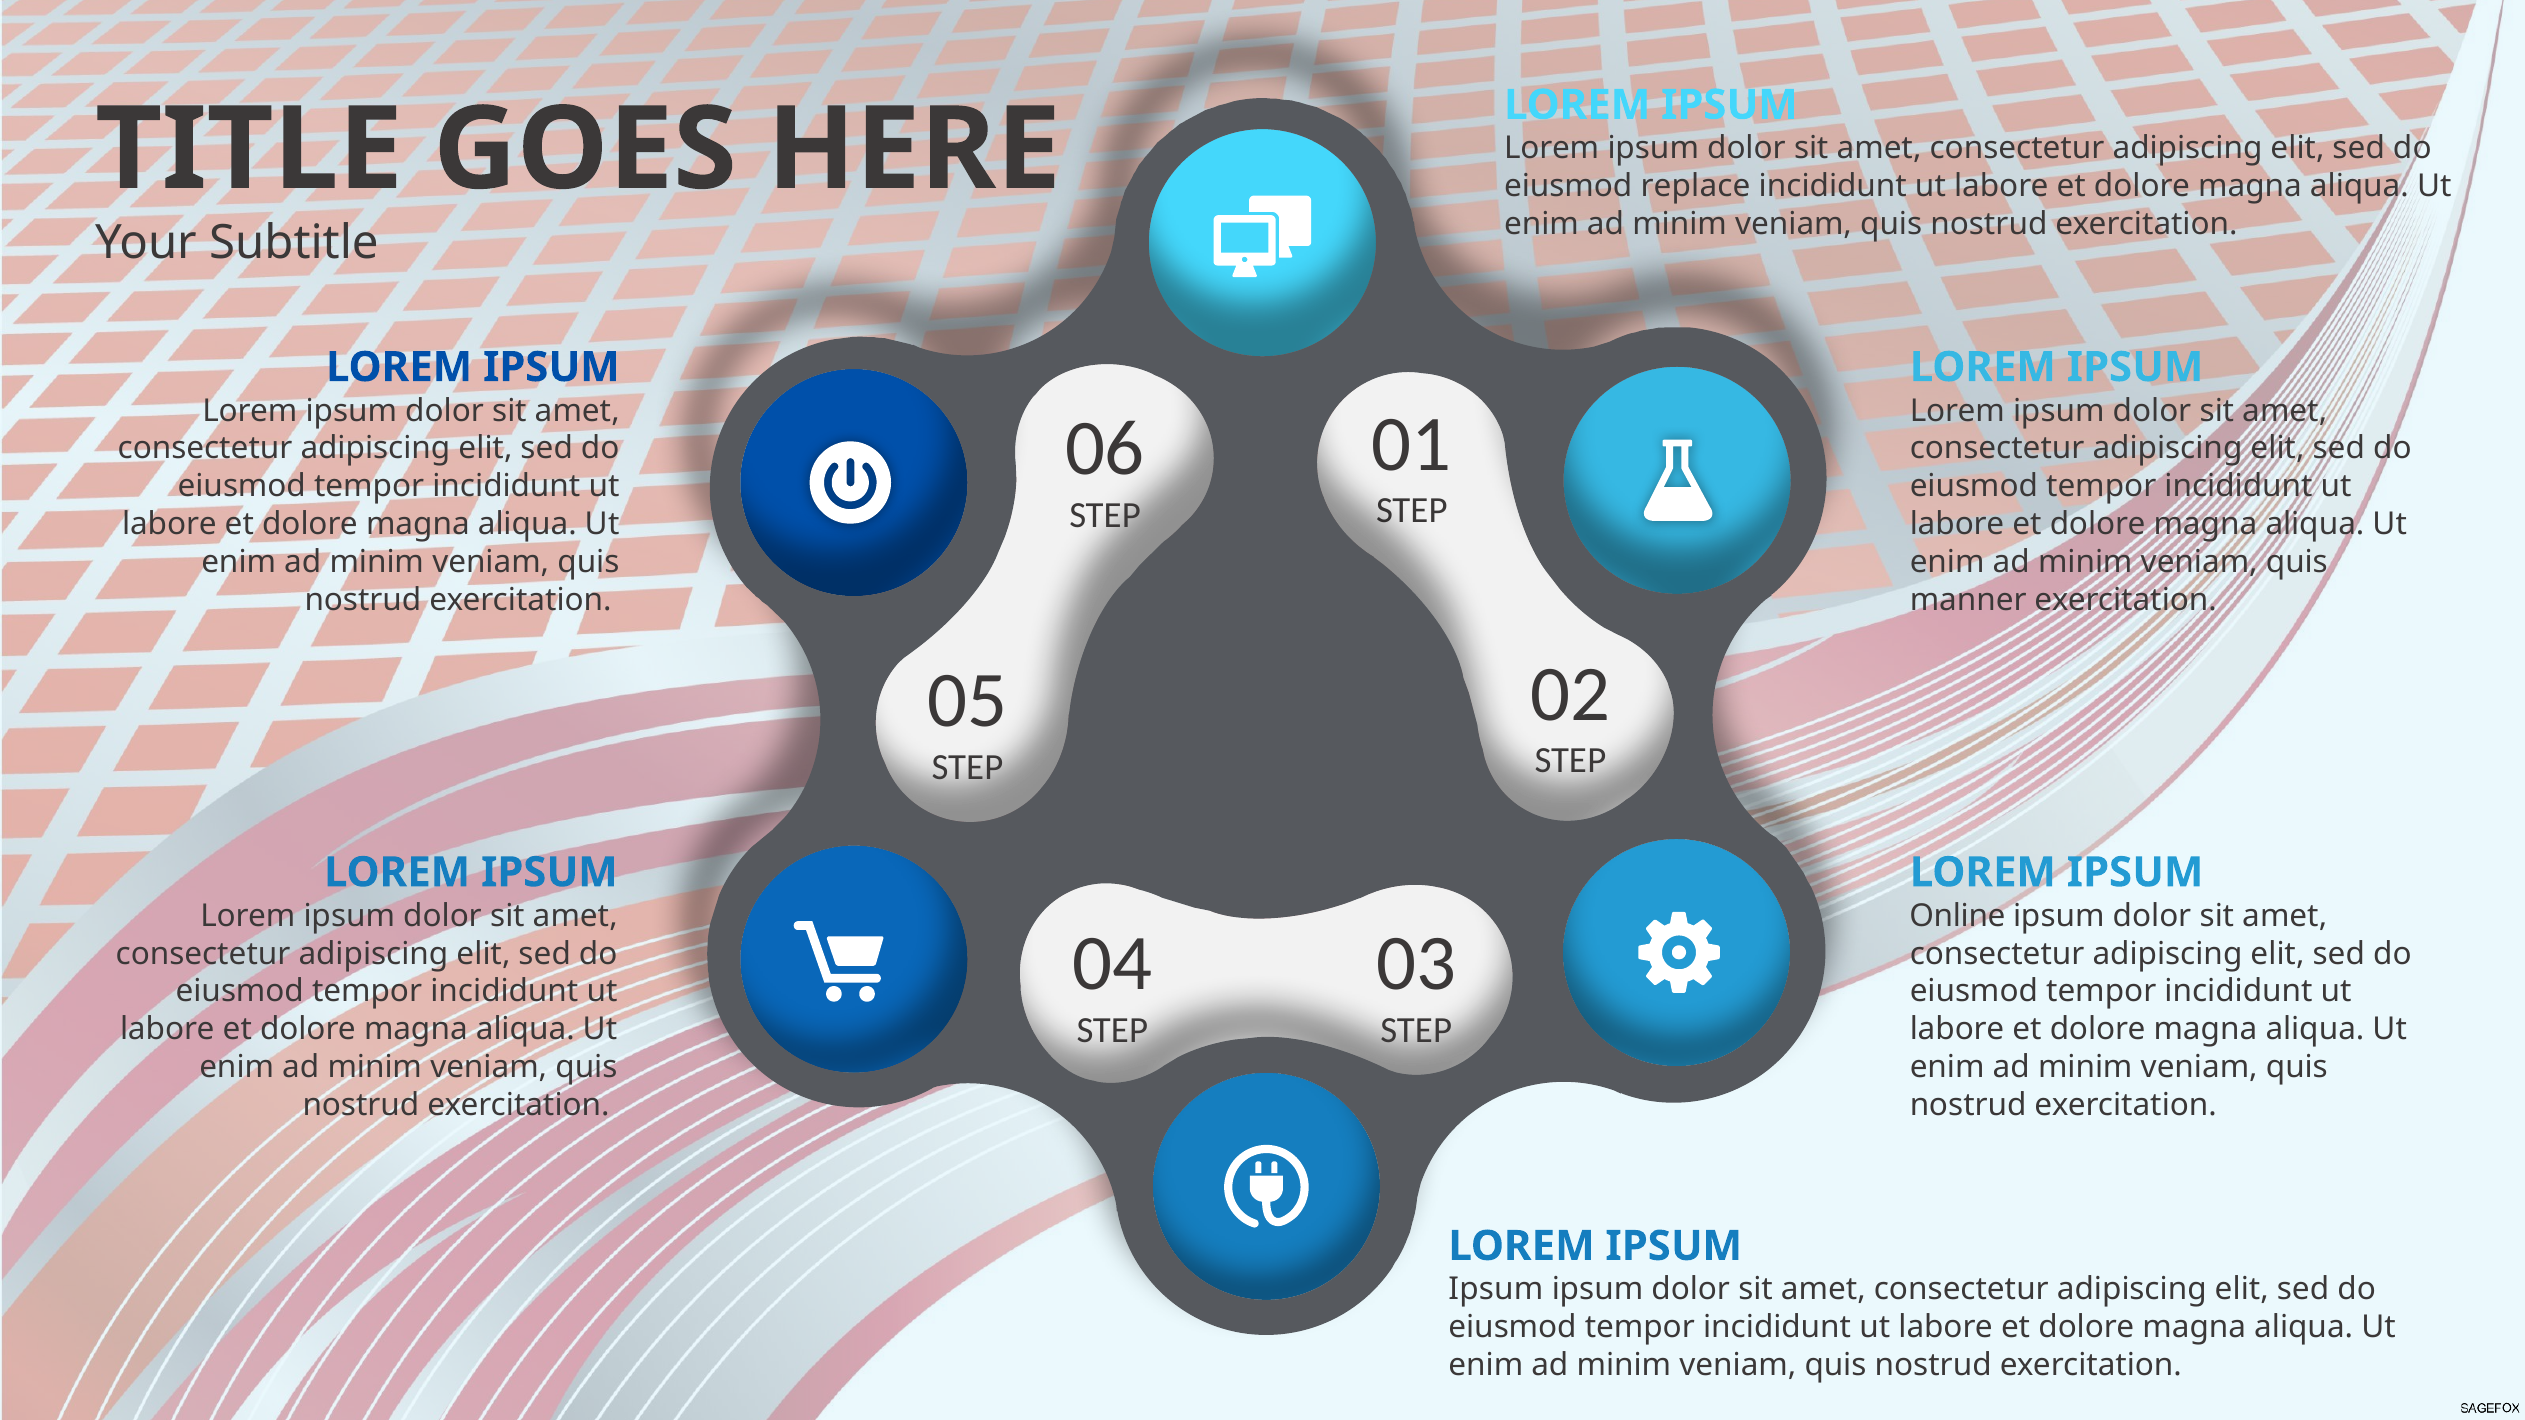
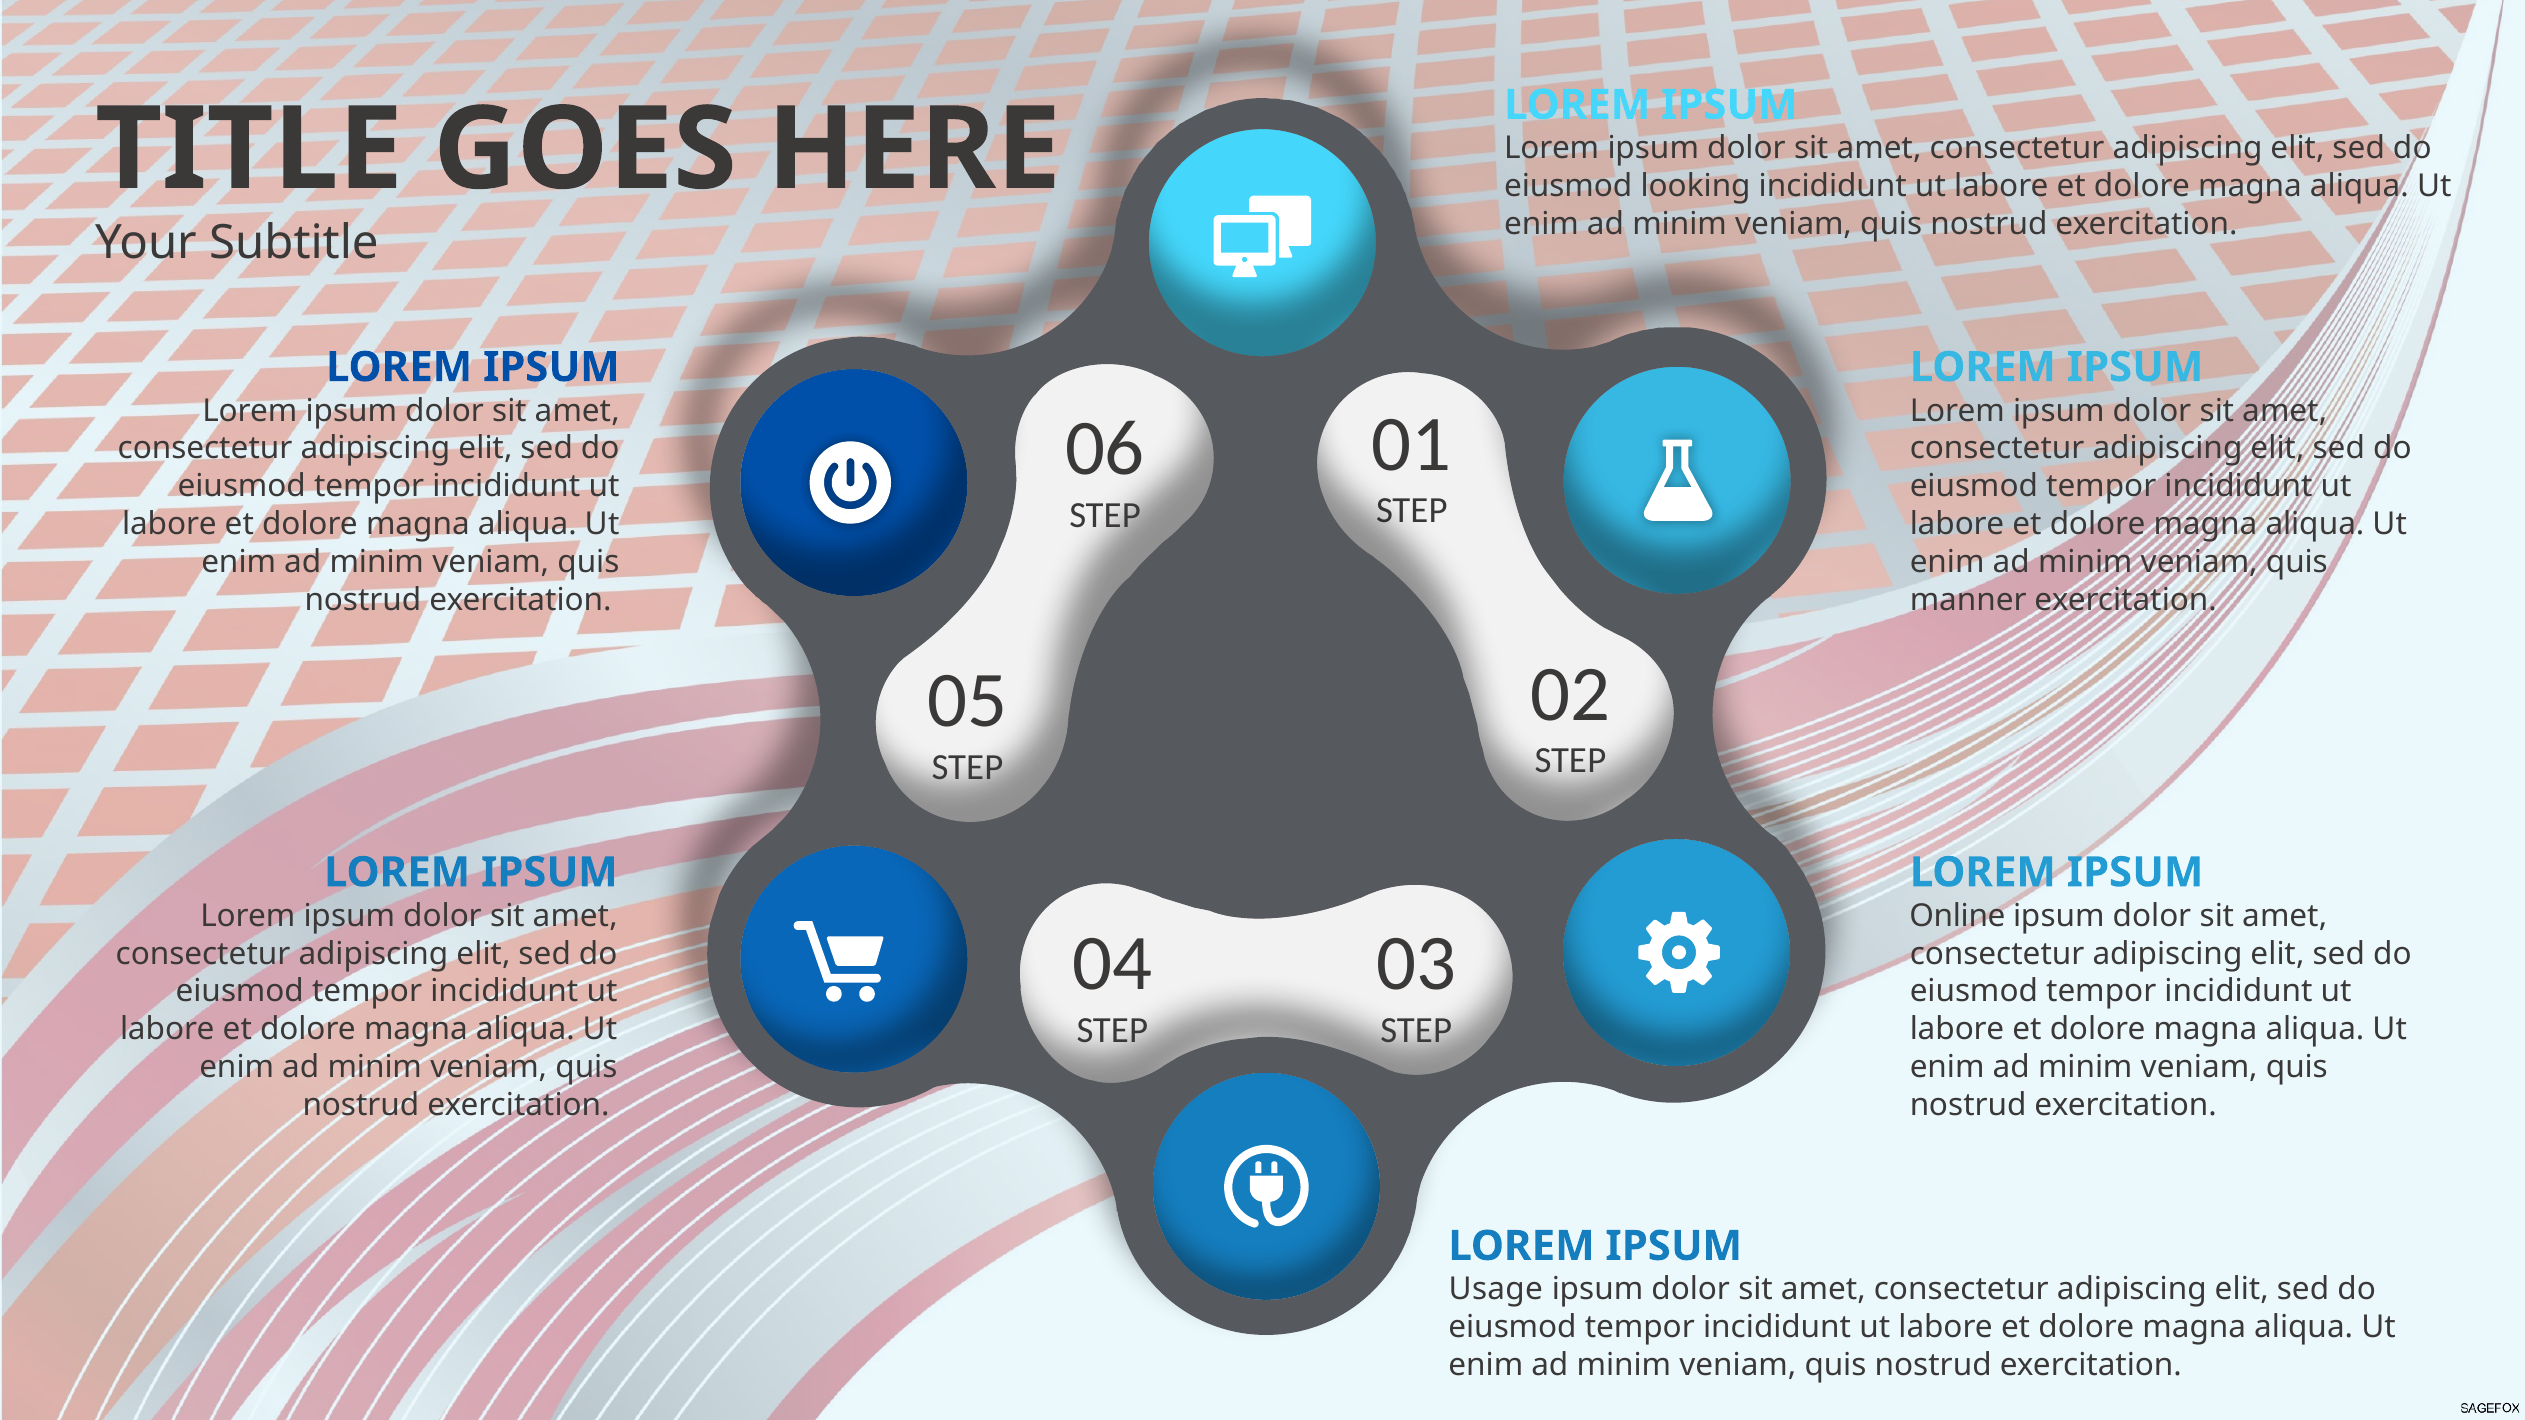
replace: replace -> looking
Ipsum at (1496, 1290): Ipsum -> Usage
